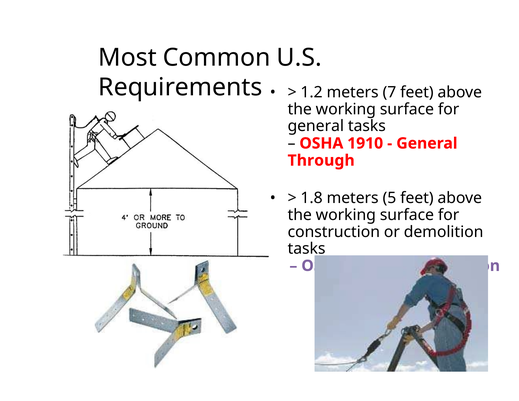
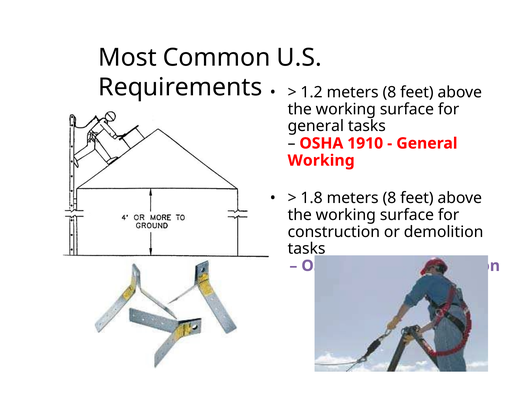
1.2 meters 7: 7 -> 8
Through at (321, 161): Through -> Working
1.8 meters 5: 5 -> 8
